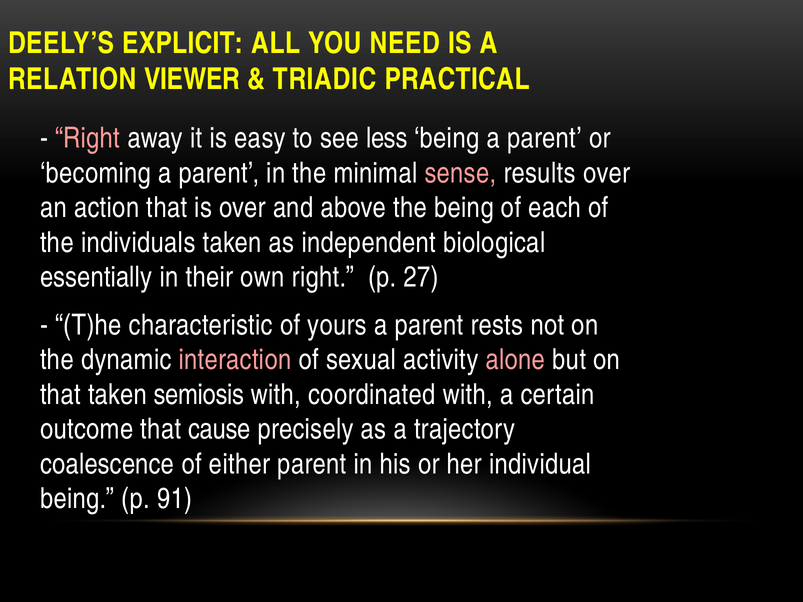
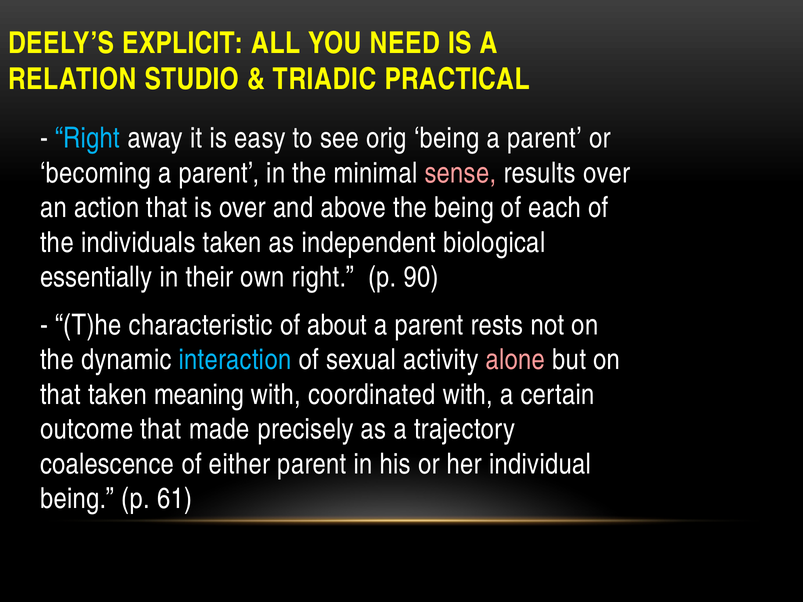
VIEWER: VIEWER -> STUDIO
Right at (88, 138) colour: pink -> light blue
less: less -> orig
27: 27 -> 90
yours: yours -> about
interaction colour: pink -> light blue
semiosis: semiosis -> meaning
cause: cause -> made
91: 91 -> 61
